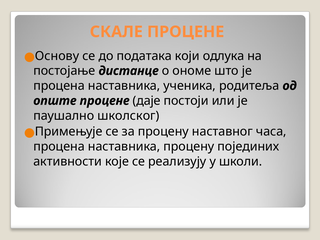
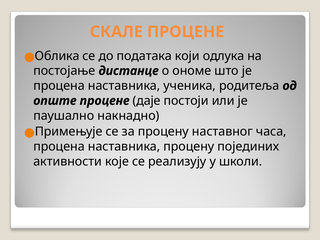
Основу: Основу -> Облика
школског: школског -> накнадно
